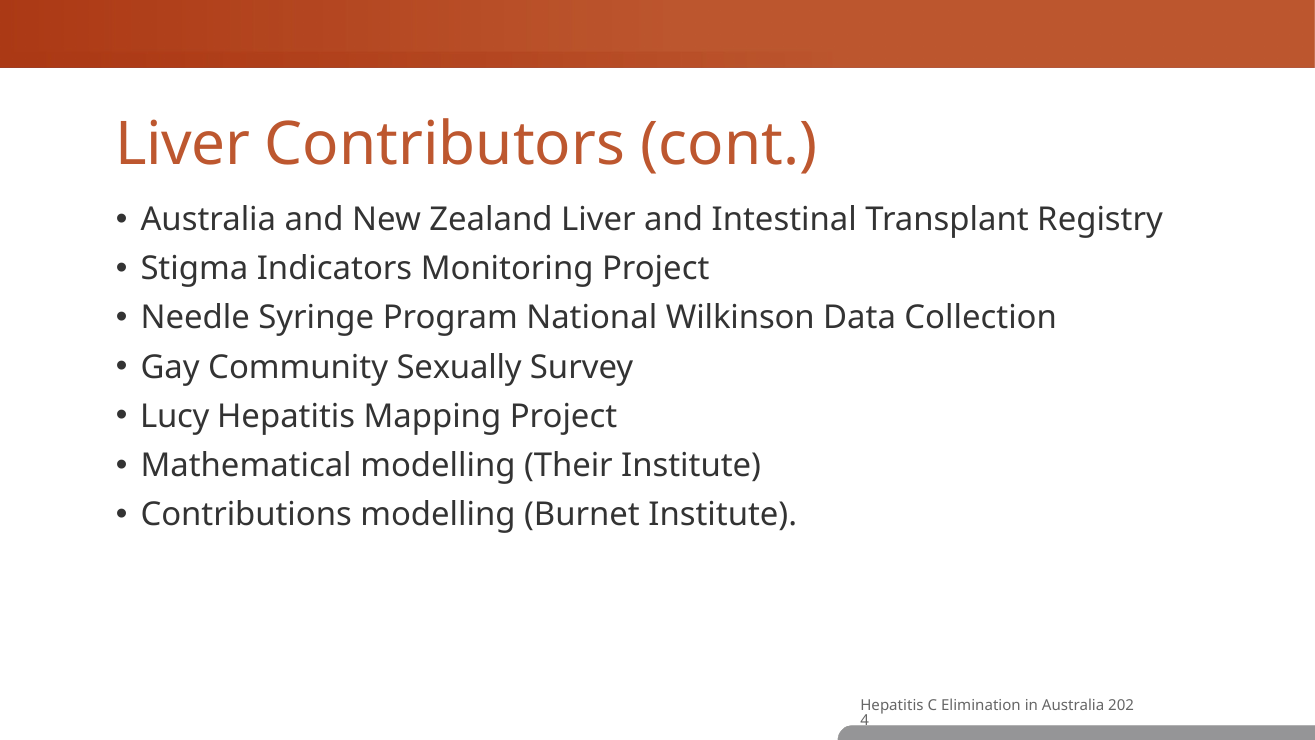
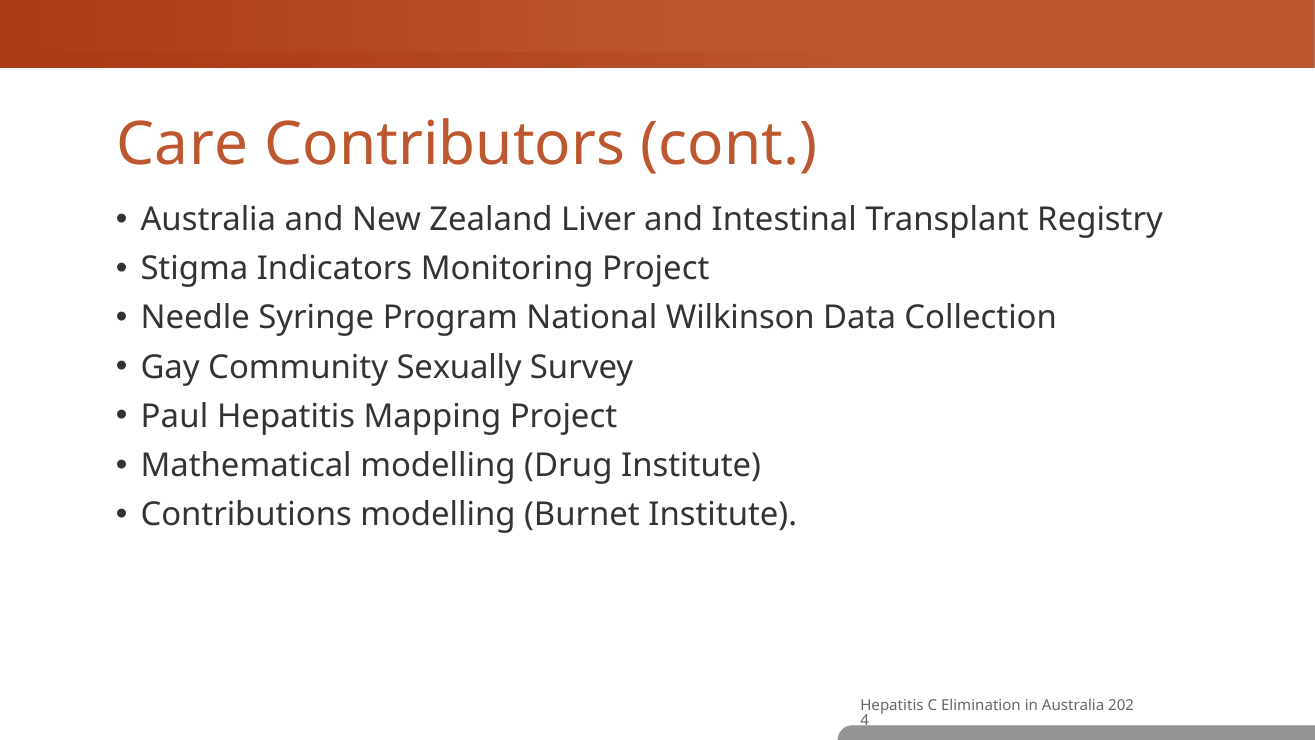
Liver at (183, 145): Liver -> Care
Lucy: Lucy -> Paul
Their: Their -> Drug
